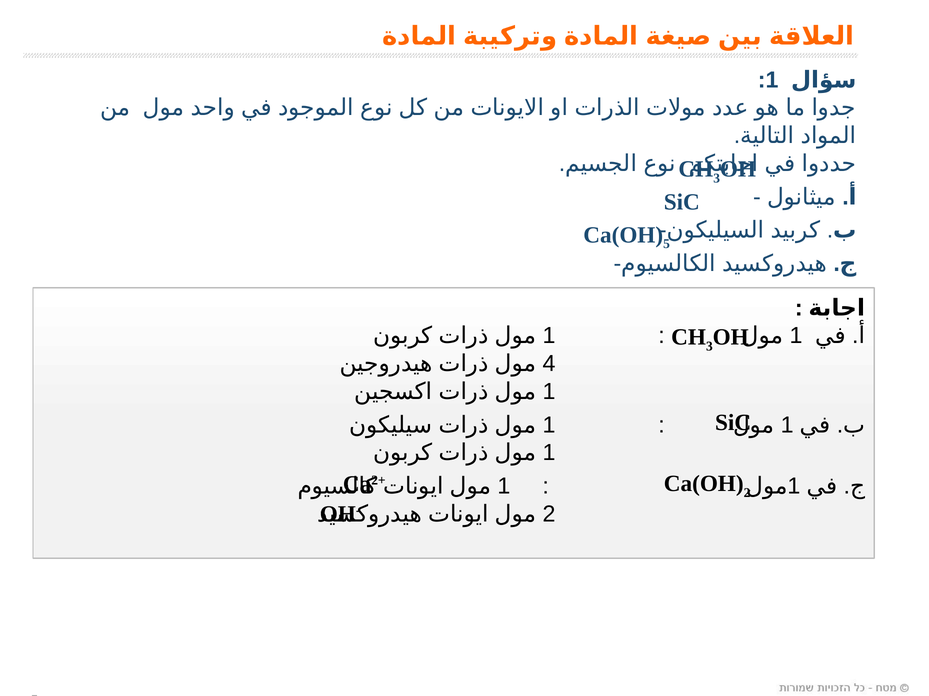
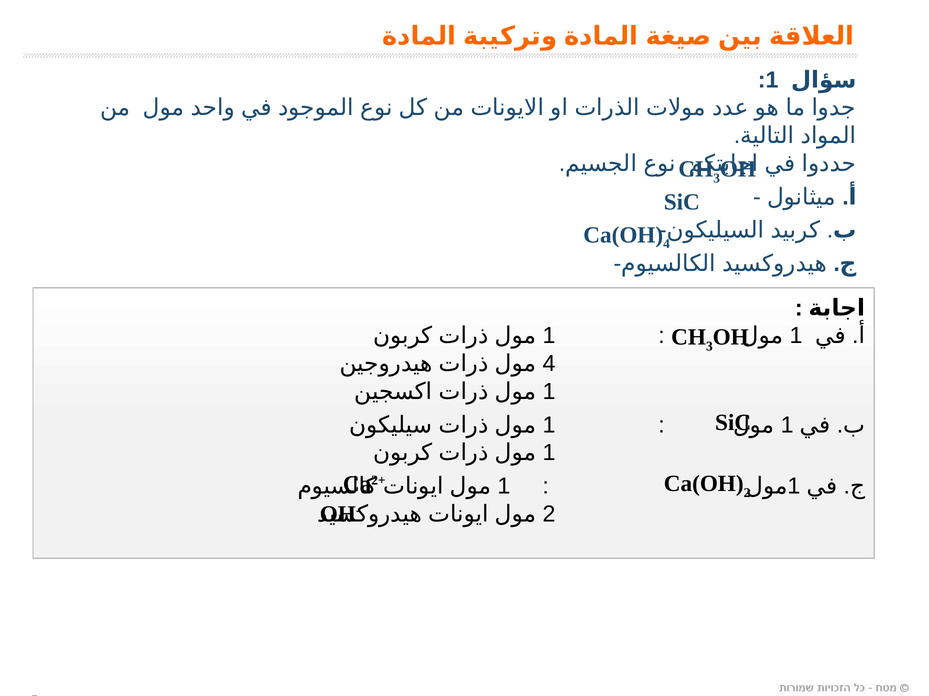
5 at (667, 244): 5 -> 4
